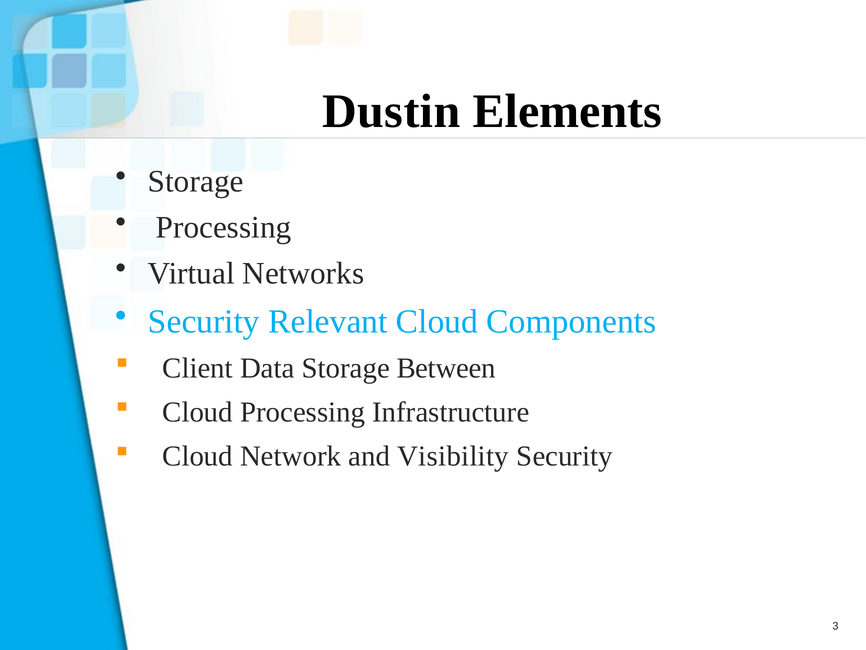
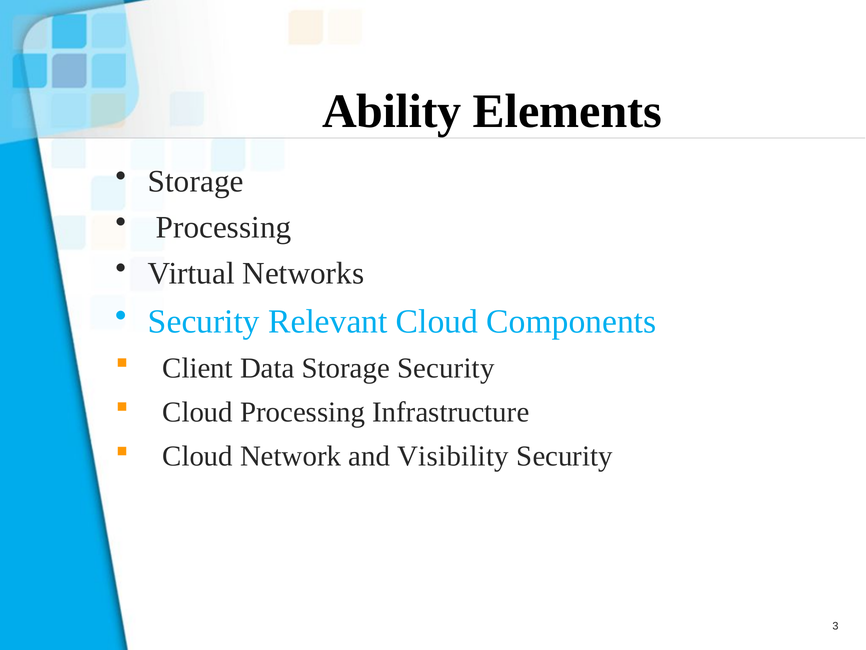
Dustin: Dustin -> Ability
Storage Between: Between -> Security
